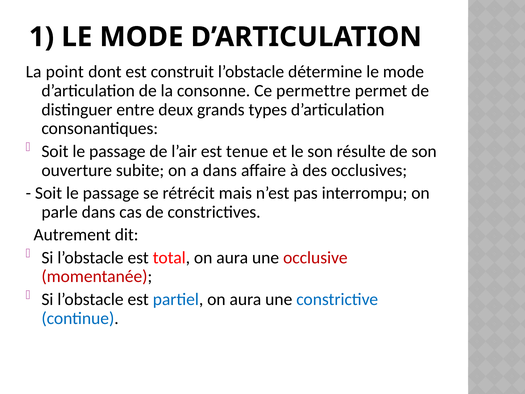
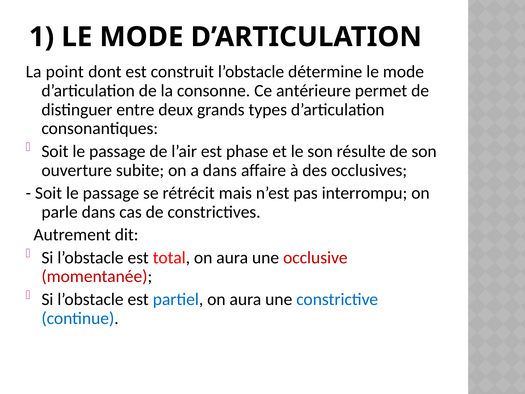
permettre: permettre -> antérieure
tenue: tenue -> phase
